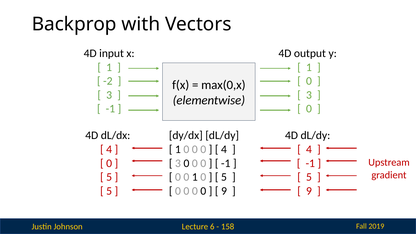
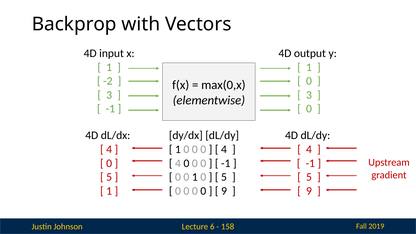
3 at (178, 163): 3 -> 4
5 at (109, 191): 5 -> 1
